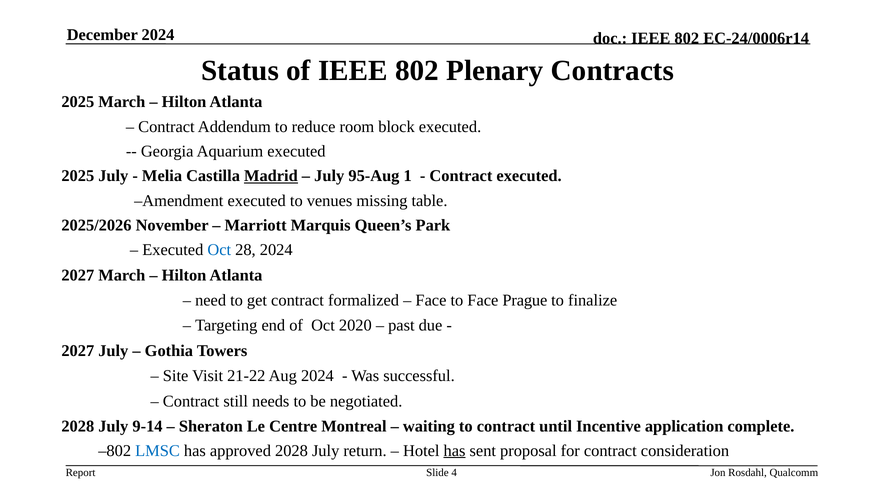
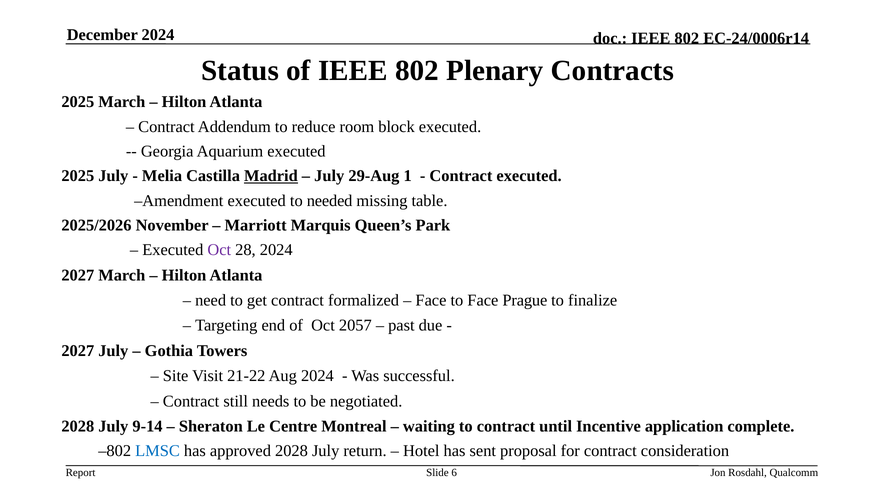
95-Aug: 95-Aug -> 29-Aug
venues: venues -> needed
Oct at (219, 250) colour: blue -> purple
2020: 2020 -> 2057
has at (455, 450) underline: present -> none
4: 4 -> 6
